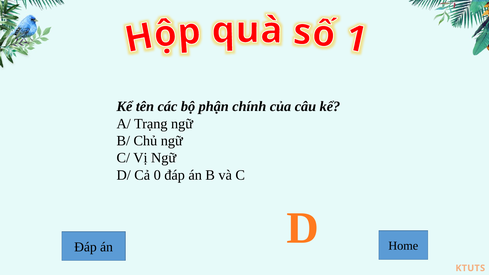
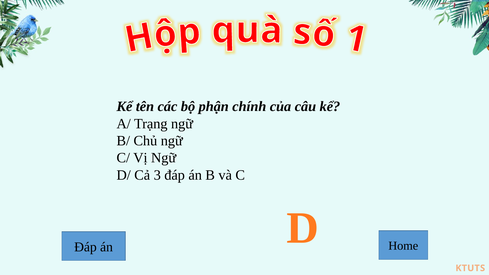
0: 0 -> 3
